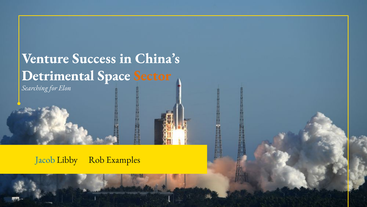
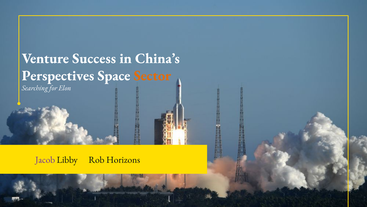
Detrimental: Detrimental -> Perspectives
Jacob colour: blue -> purple
Examples: Examples -> Horizons
